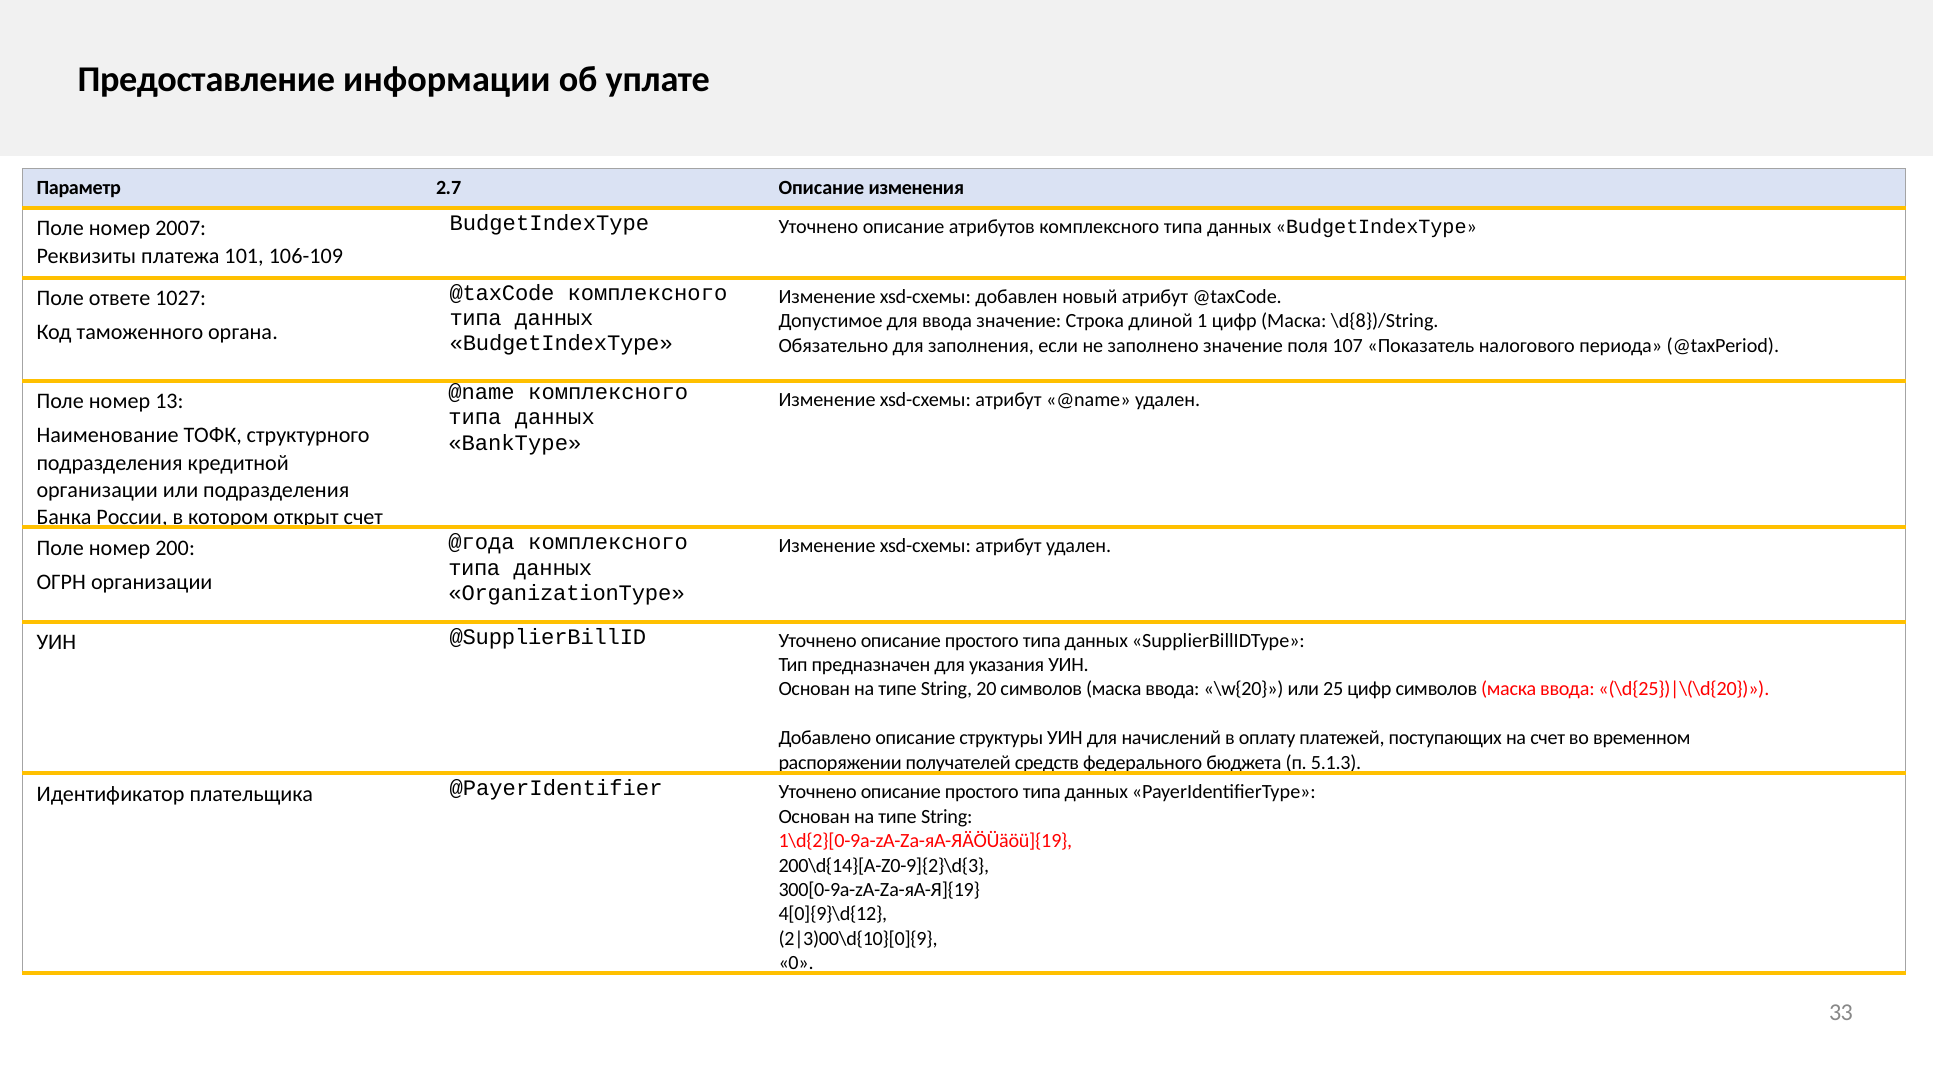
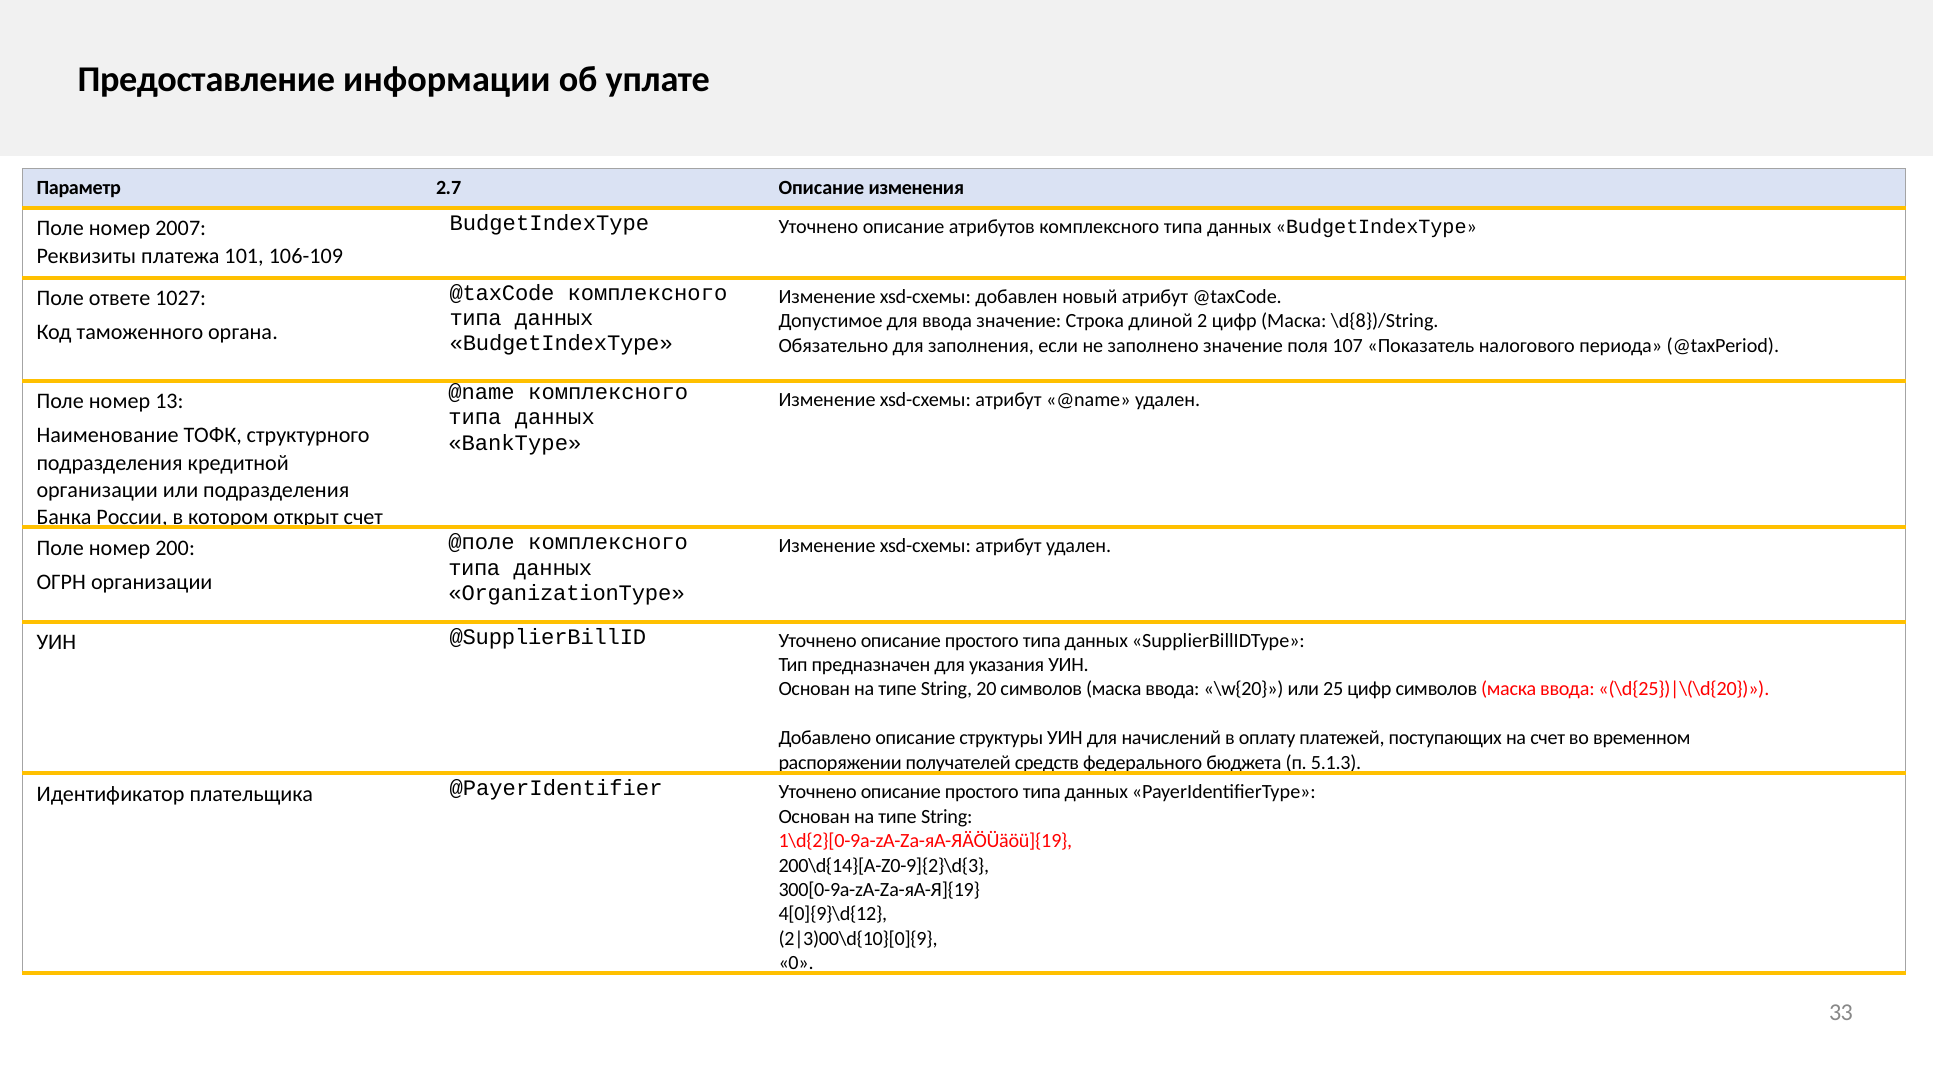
1: 1 -> 2
@года: @года -> @поле
